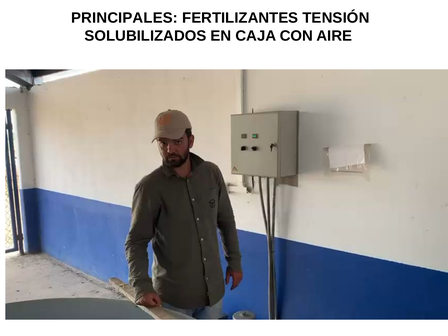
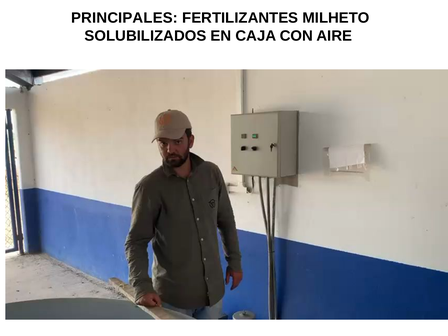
TENSIÓN: TENSIÓN -> MILHETO
